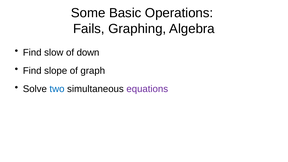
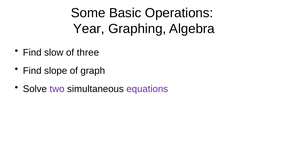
Fails: Fails -> Year
down: down -> three
two colour: blue -> purple
